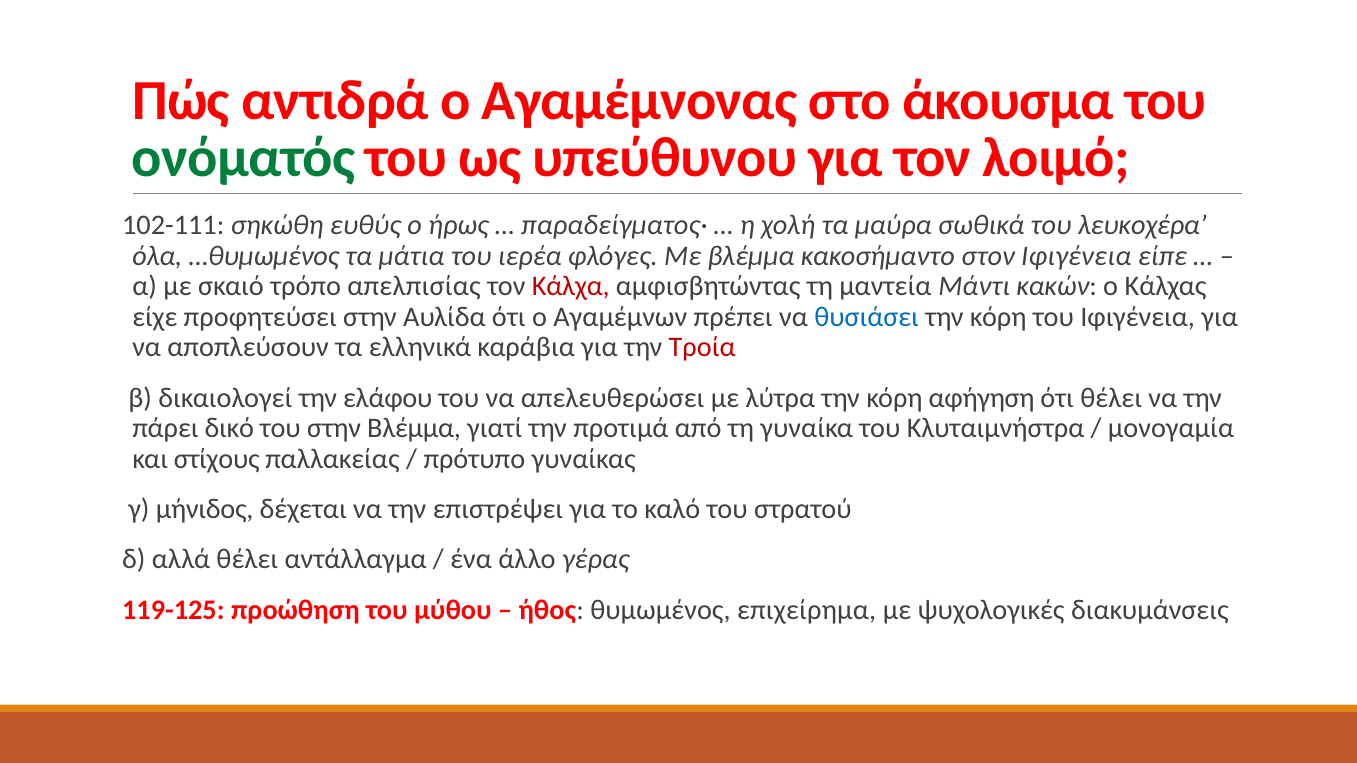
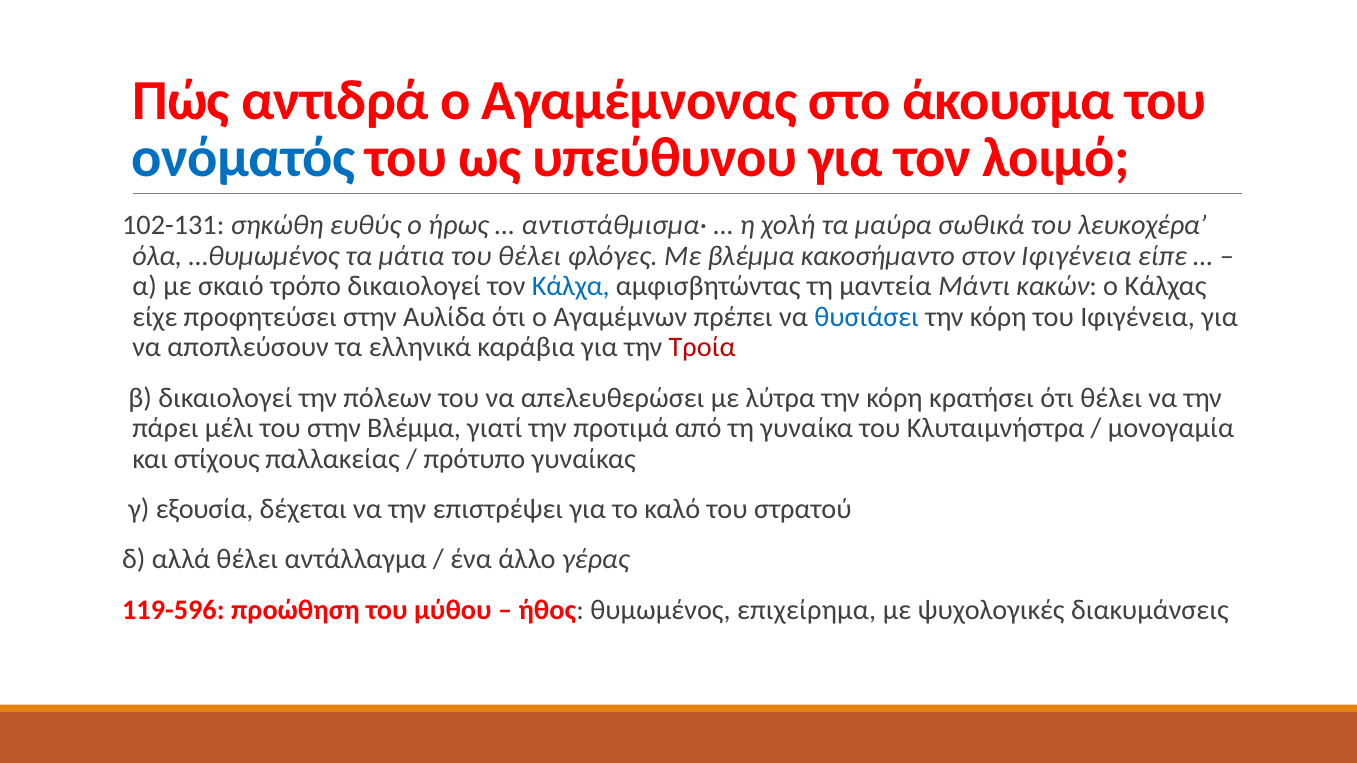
ονόματός colour: green -> blue
102-111: 102-111 -> 102-131
παραδείγματος·: παραδείγματος· -> αντιστάθμισμα·
του ιερέα: ιερέα -> θέλει
τρόπο απελπισίας: απελπισίας -> δικαιολογεί
Κάλχα colour: red -> blue
ελάφου: ελάφου -> πόλεων
αφήγηση: αφήγηση -> κρατήσει
δικό: δικό -> μέλι
μήνιδος: μήνιδος -> εξουσία
119-125: 119-125 -> 119-596
